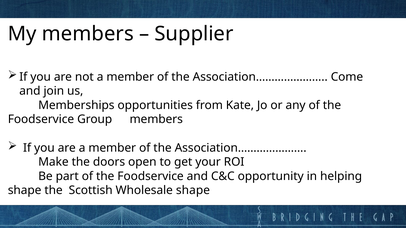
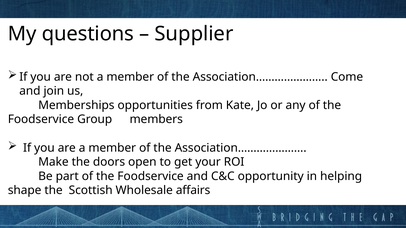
My members: members -> questions
Wholesale shape: shape -> affairs
